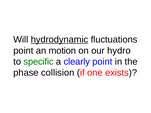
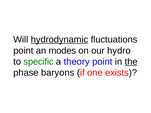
motion: motion -> modes
clearly: clearly -> theory
the underline: none -> present
collision: collision -> baryons
